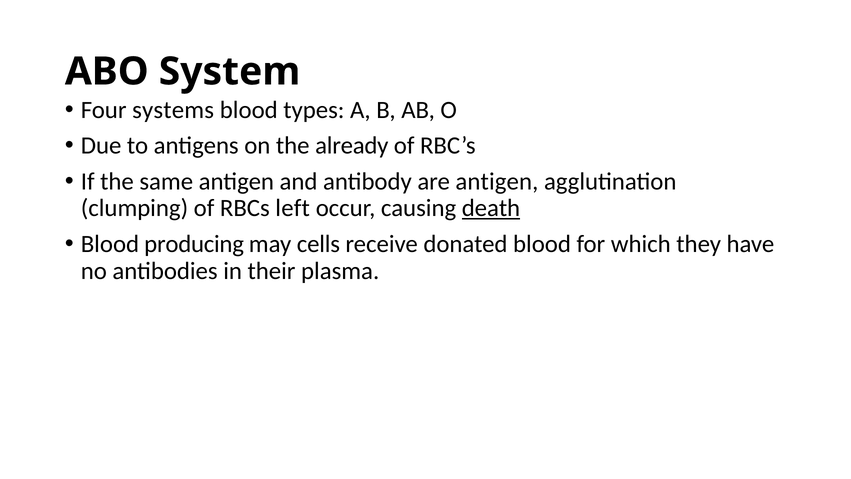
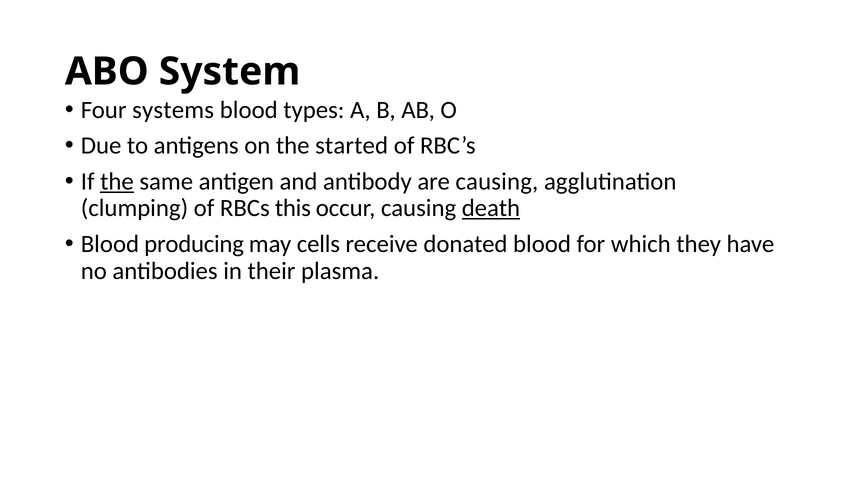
already: already -> started
the at (117, 181) underline: none -> present
are antigen: antigen -> causing
left: left -> this
